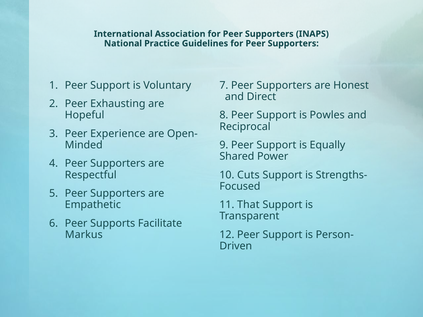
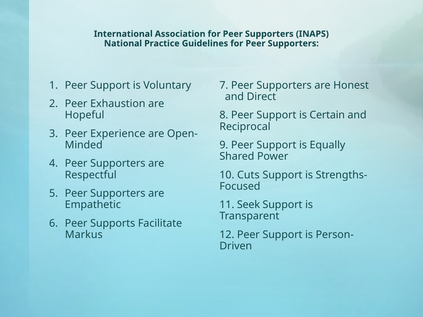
Exhausting: Exhausting -> Exhaustion
Powles: Powles -> Certain
That: That -> Seek
